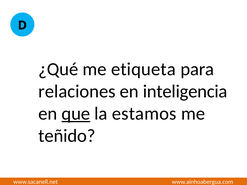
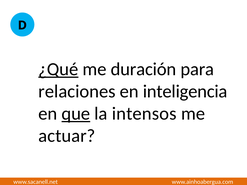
¿Qué underline: none -> present
etiqueta: etiqueta -> duración
estamos: estamos -> intensos
teñido: teñido -> actuar
